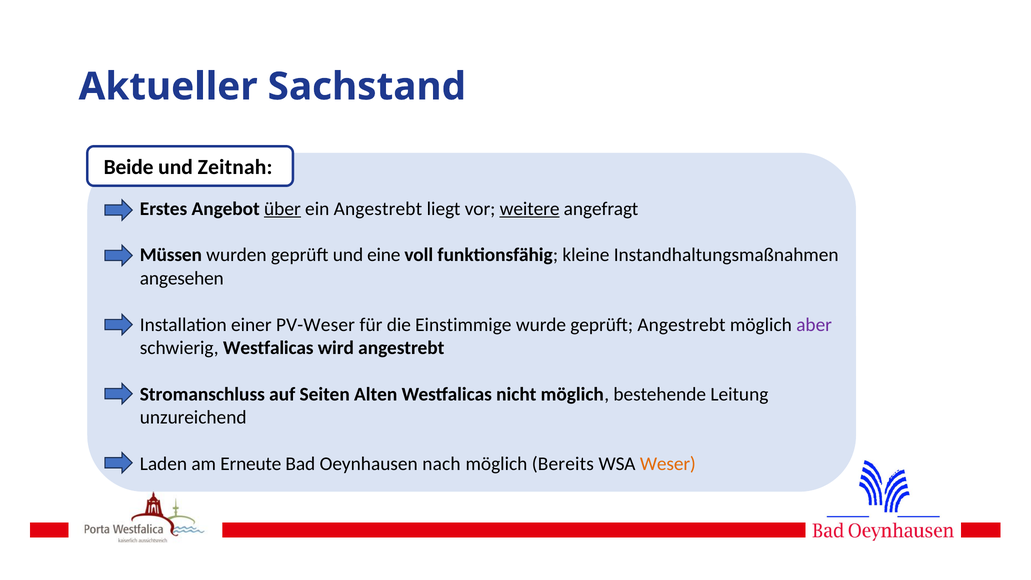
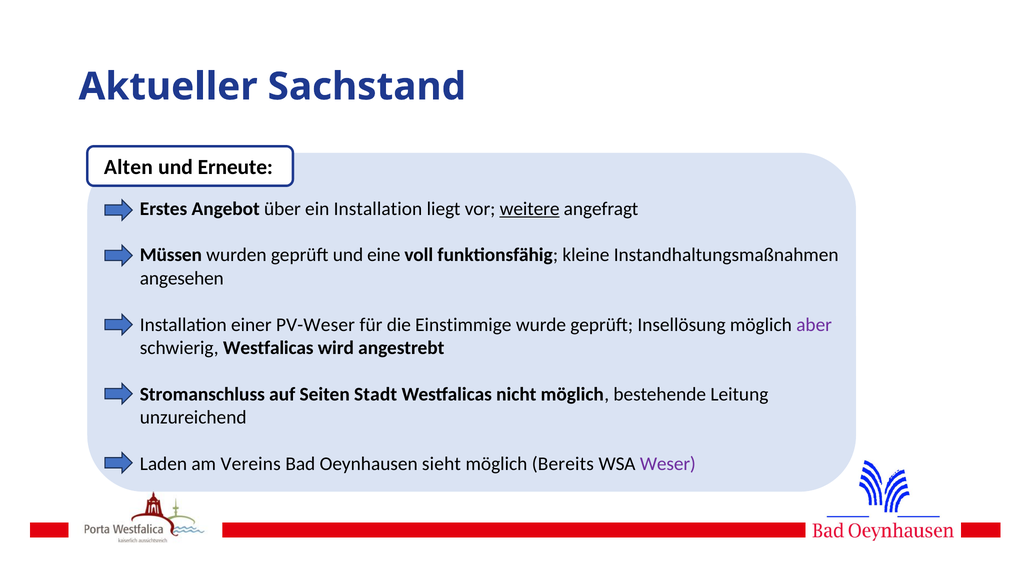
Beide: Beide -> Alten
Zeitnah: Zeitnah -> Erneute
über underline: present -> none
ein Angestrebt: Angestrebt -> Installation
geprüft Angestrebt: Angestrebt -> Insellösung
Alten: Alten -> Stadt
Erneute: Erneute -> Vereins
nach: nach -> sieht
Weser colour: orange -> purple
